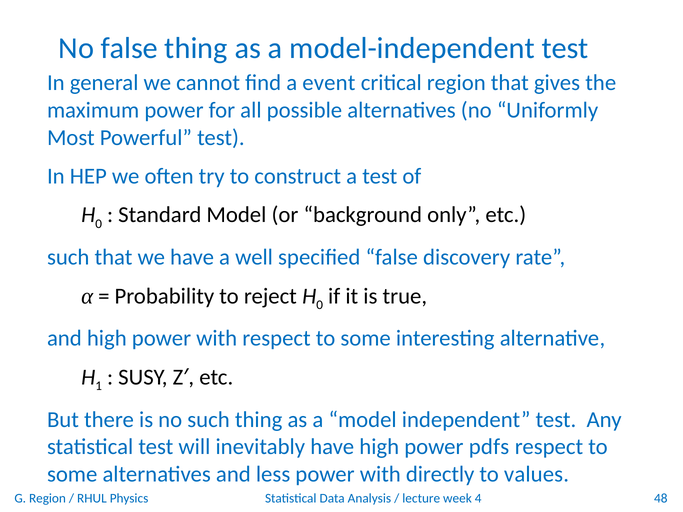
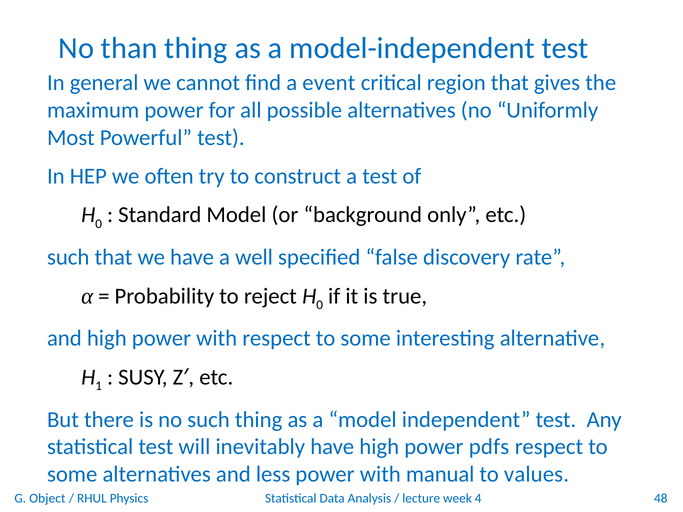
No false: false -> than
directly: directly -> manual
G Region: Region -> Object
